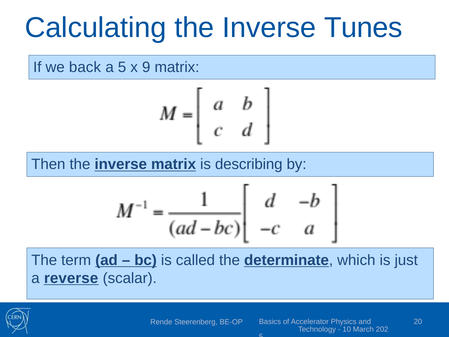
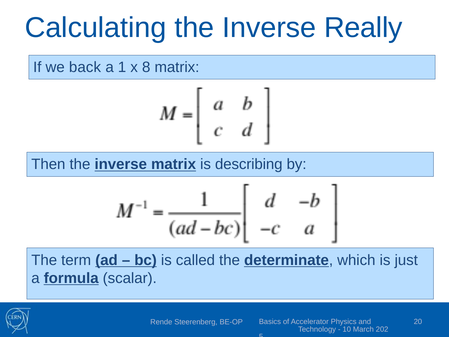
Tunes: Tunes -> Really
a 5: 5 -> 1
9: 9 -> 8
reverse: reverse -> formula
